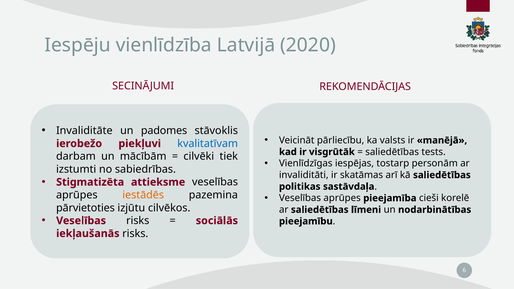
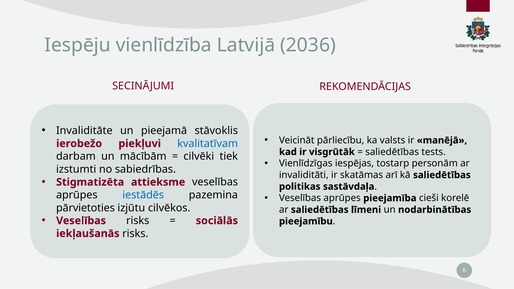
2020: 2020 -> 2036
padomes: padomes -> pieejamā
iestādēs colour: orange -> blue
